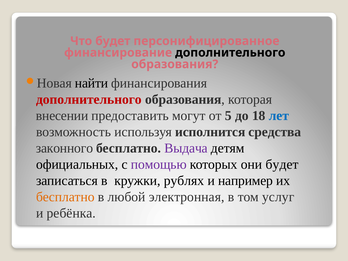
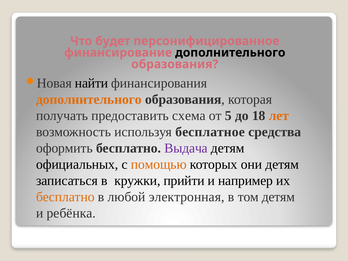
дополнительного at (89, 99) colour: red -> orange
внесении: внесении -> получать
могут: могут -> схема
лет colour: blue -> orange
исполнится: исполнится -> бесплатное
законного: законного -> оформить
помощью colour: purple -> orange
они будет: будет -> детям
рублях: рублях -> прийти
том услуг: услуг -> детям
